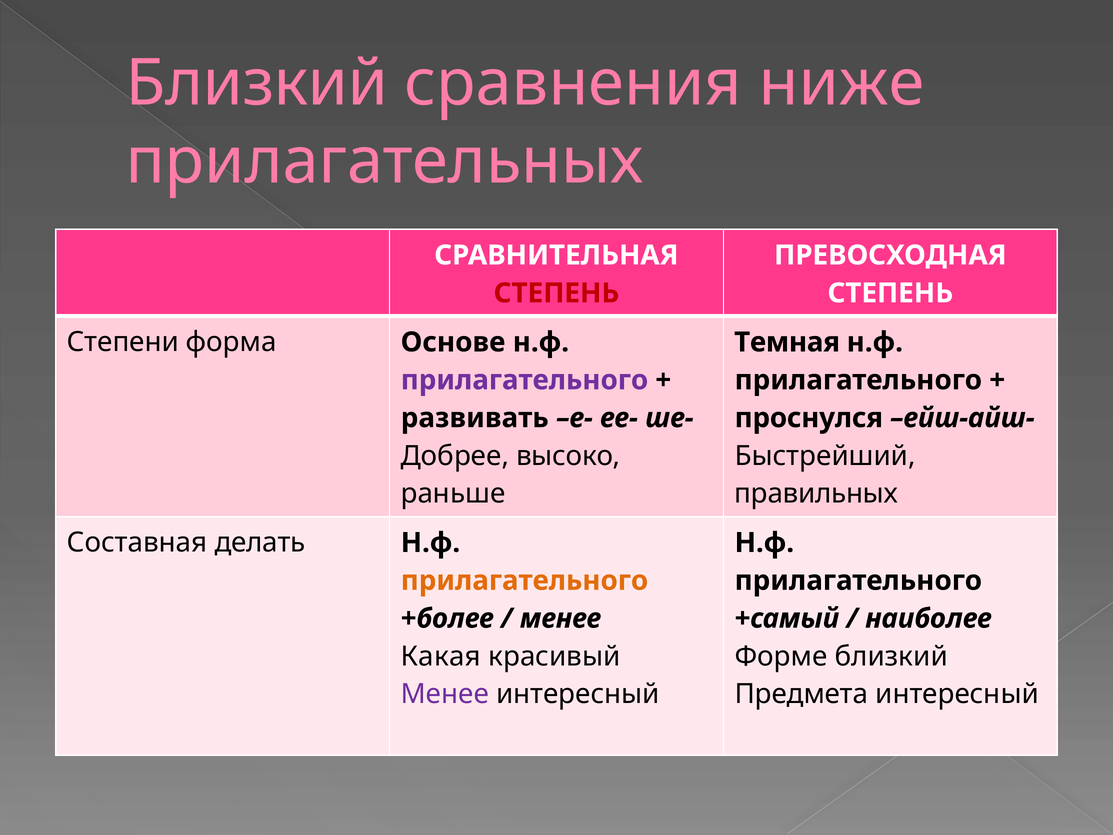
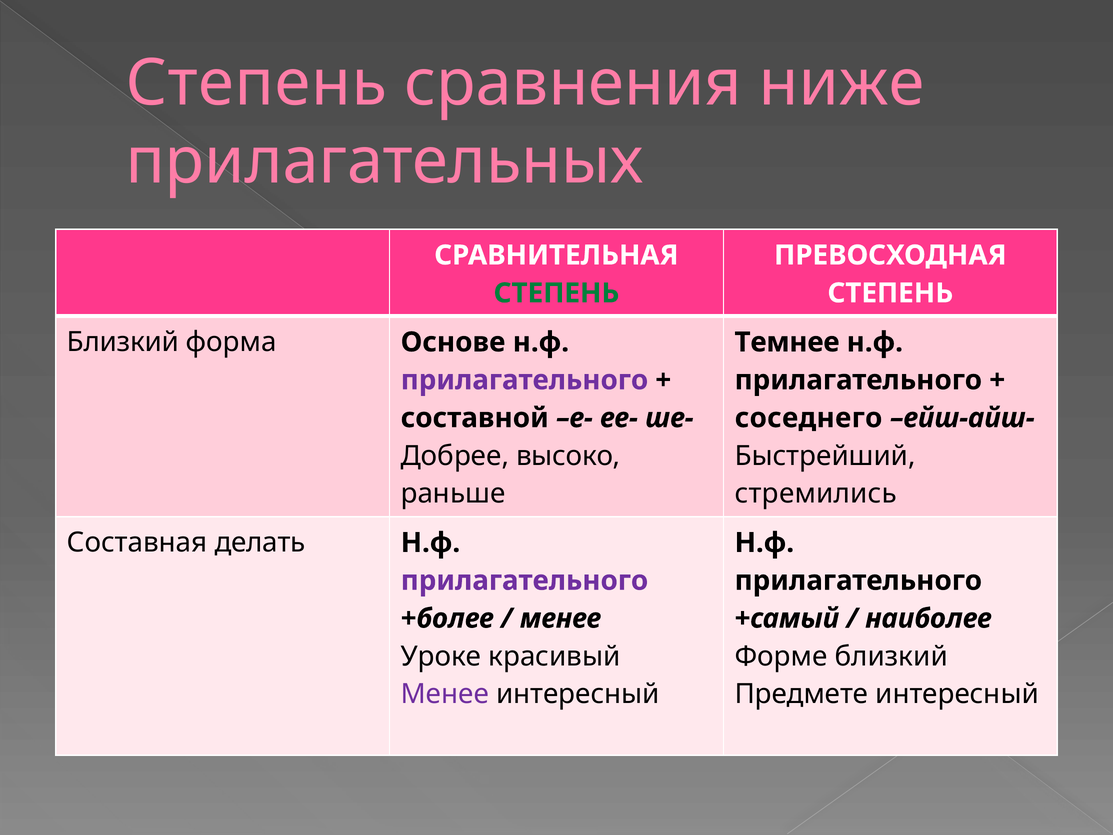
Близкий at (257, 83): Близкий -> Степень
СТЕПЕНЬ at (556, 293) colour: red -> green
Степени at (123, 342): Степени -> Близкий
Темная: Темная -> Темнее
развивать: развивать -> составной
проснулся: проснулся -> соседнего
правильных: правильных -> стремились
прилагательного at (524, 580) colour: orange -> purple
Какая: Какая -> Уроке
Предмета: Предмета -> Предмете
